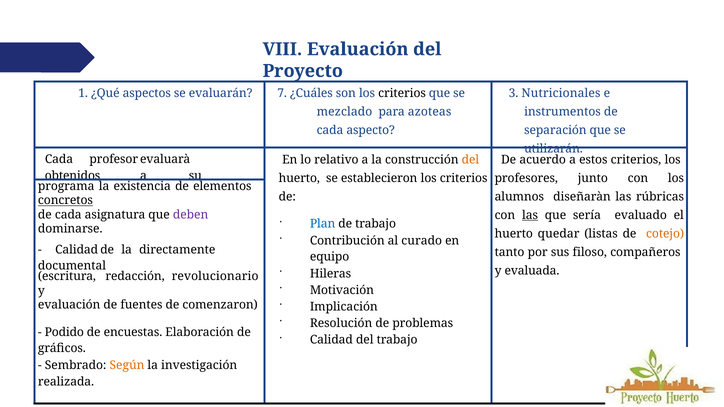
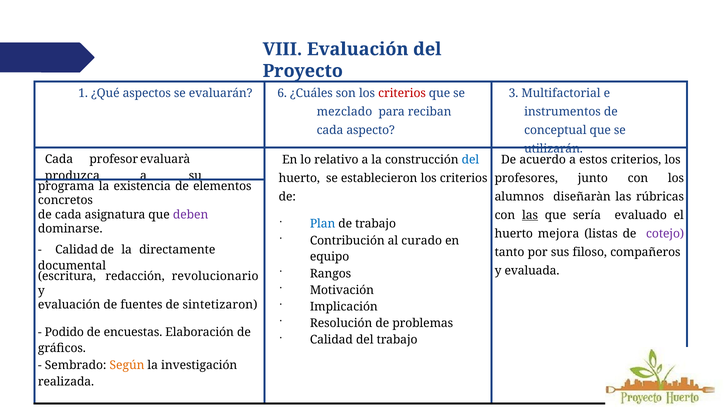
7: 7 -> 6
criterios at (402, 93) colour: black -> red
Nutricionales: Nutricionales -> Multifactorial
azoteas: azoteas -> reciban
separación: separación -> conceptual
del at (470, 160) colour: orange -> blue
obtenidos: obtenidos -> produzca
concretos underline: present -> none
quedar: quedar -> mejora
cotejo colour: orange -> purple
Hileras: Hileras -> Rangos
comenzaron: comenzaron -> sintetizaron
